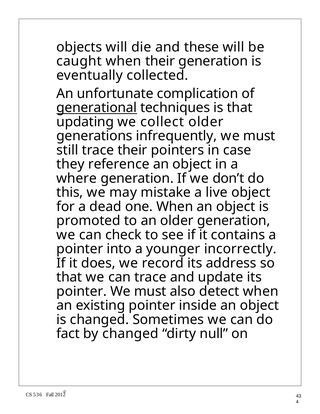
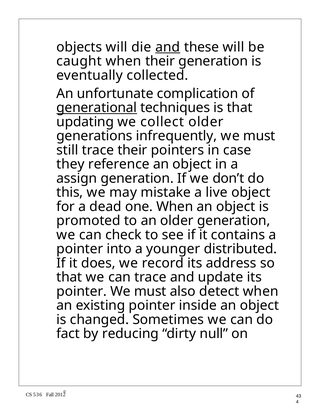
and at (168, 47) underline: none -> present
where: where -> assign
incorrectly: incorrectly -> distributed
by changed: changed -> reducing
